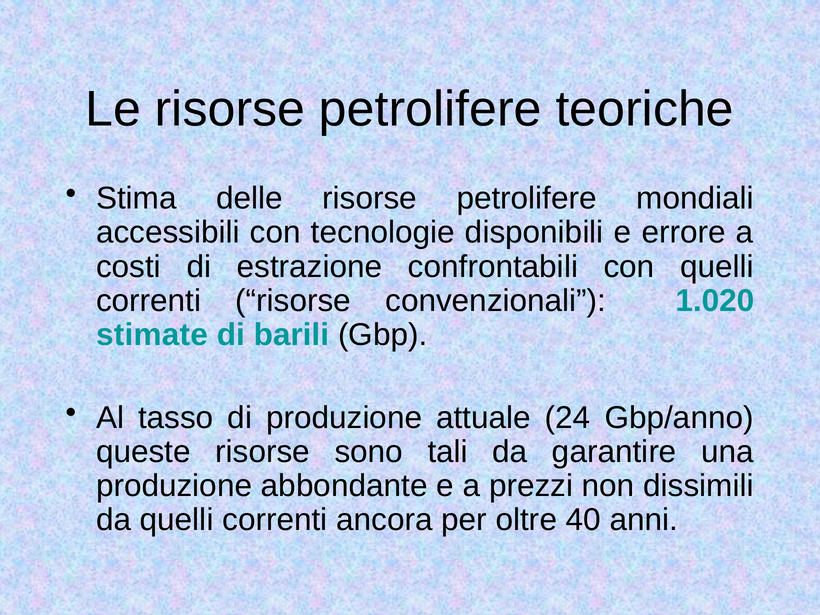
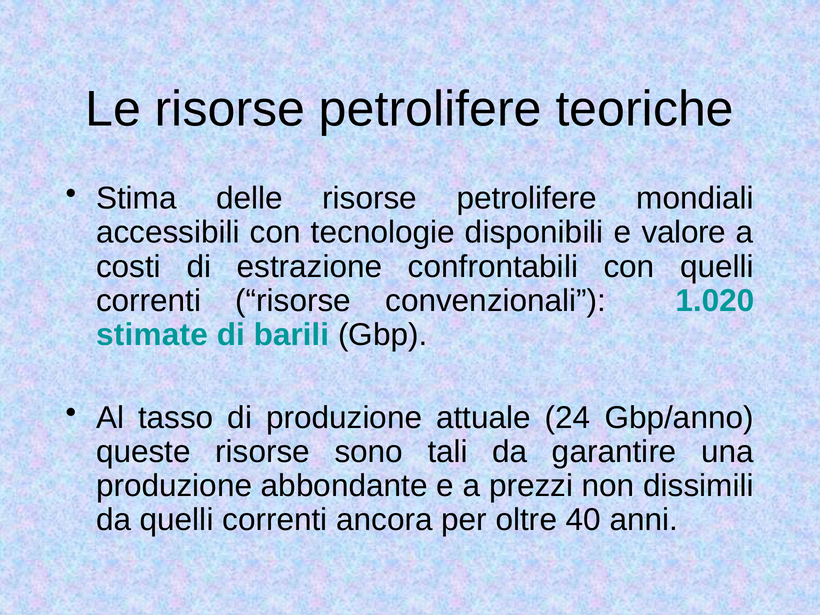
errore: errore -> valore
